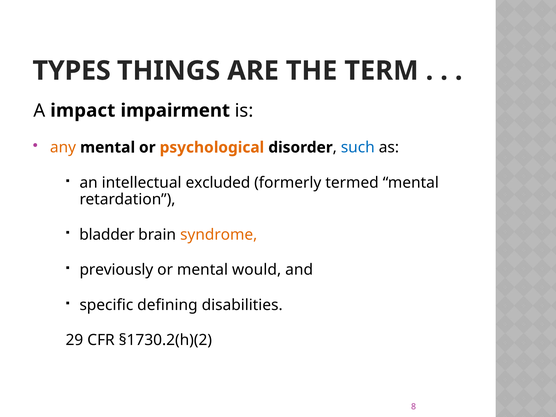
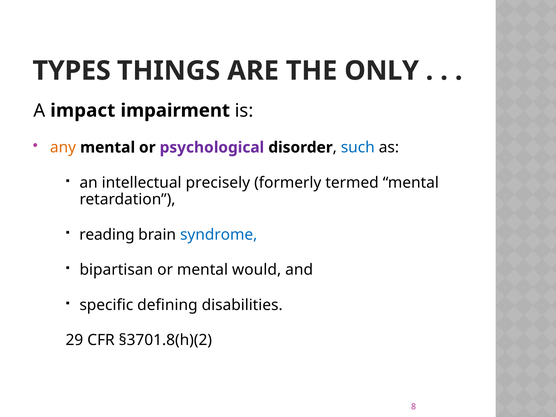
TERM: TERM -> ONLY
psychological colour: orange -> purple
excluded: excluded -> precisely
bladder: bladder -> reading
syndrome colour: orange -> blue
previously: previously -> bipartisan
§1730.2(h)(2: §1730.2(h)(2 -> §3701.8(h)(2
